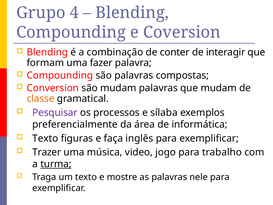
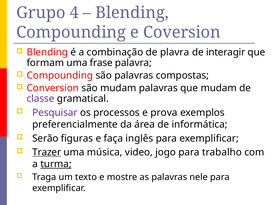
conter: conter -> plavra
fazer: fazer -> frase
classe colour: orange -> purple
sílaba: sílaba -> prova
Texto at (45, 138): Texto -> Serão
Trazer underline: none -> present
